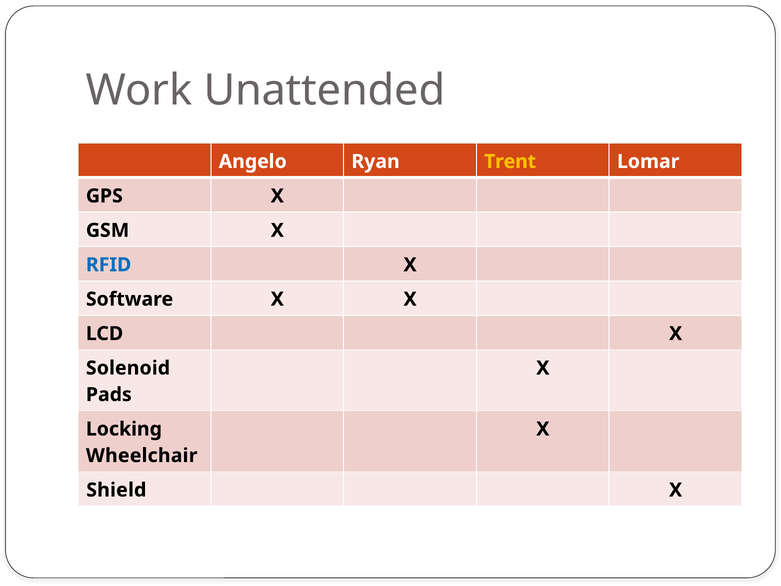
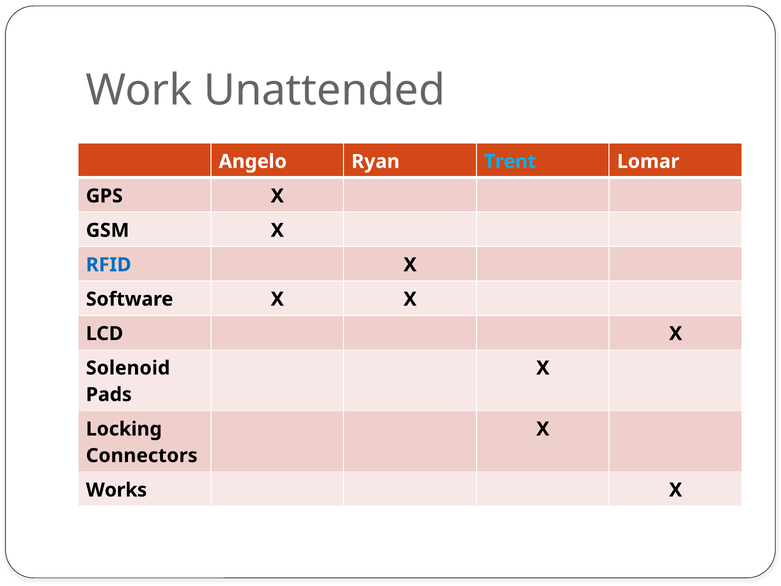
Trent colour: yellow -> light blue
Wheelchair: Wheelchair -> Connectors
Shield: Shield -> Works
